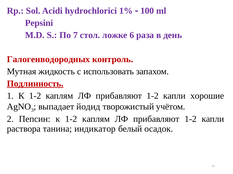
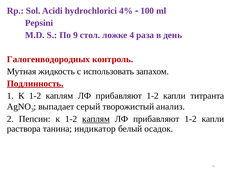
1%: 1% -> 4%
7: 7 -> 9
6: 6 -> 4
хорошие: хорошие -> титранта
йодид: йодид -> серый
учётом: учётом -> анализ
каплям at (96, 119) underline: none -> present
